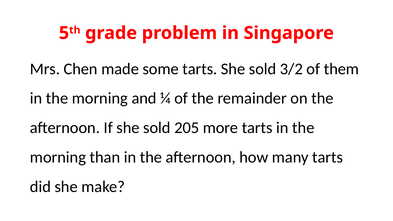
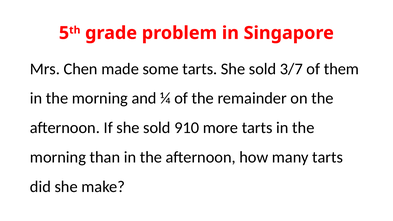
3/2: 3/2 -> 3/7
205: 205 -> 910
